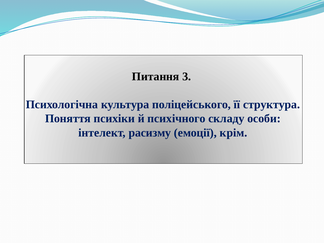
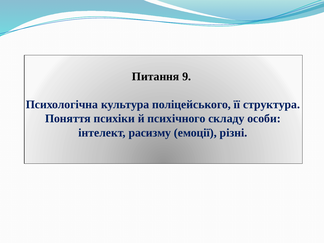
3: 3 -> 9
крім: крім -> різні
